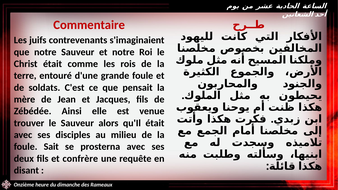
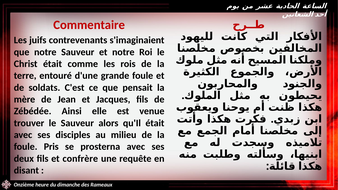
Sait: Sait -> Pris
